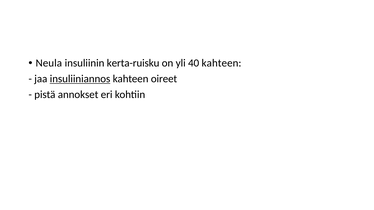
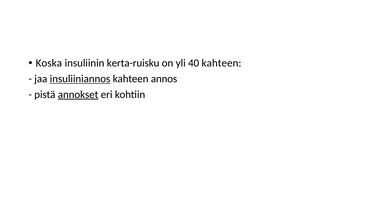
Neula: Neula -> Koska
oireet: oireet -> annos
annokset underline: none -> present
